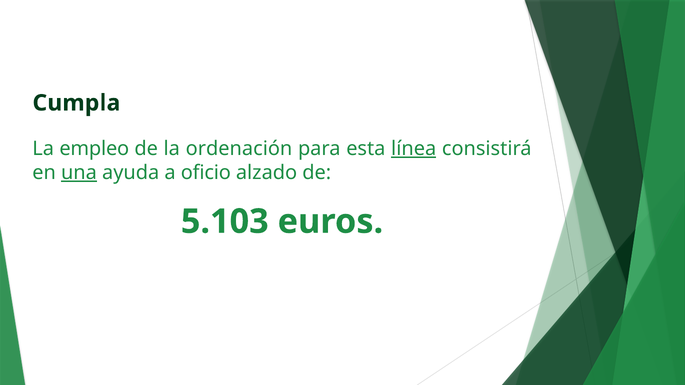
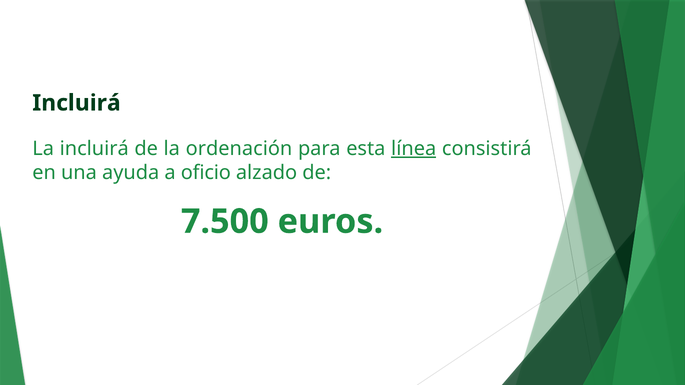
Cumpla at (76, 103): Cumpla -> Incluirá
La empleo: empleo -> incluirá
una underline: present -> none
5.103: 5.103 -> 7.500
